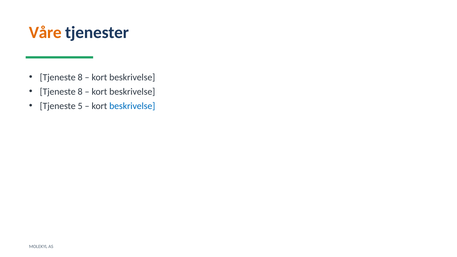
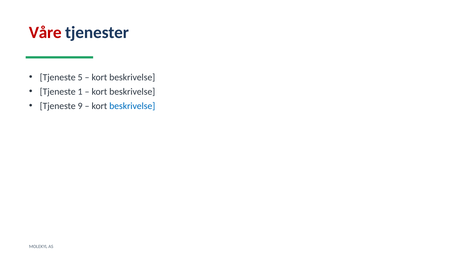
Våre colour: orange -> red
8 at (80, 77): 8 -> 5
8 at (80, 92): 8 -> 1
5: 5 -> 9
